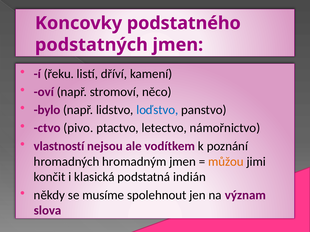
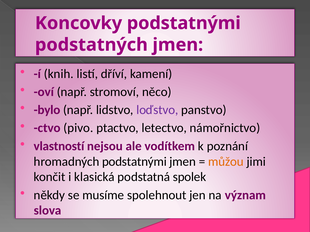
Koncovky podstatného: podstatného -> podstatnými
řeku: řeku -> knih
loďstvo colour: blue -> purple
hromadných hromadným: hromadným -> podstatnými
indián: indián -> spolek
